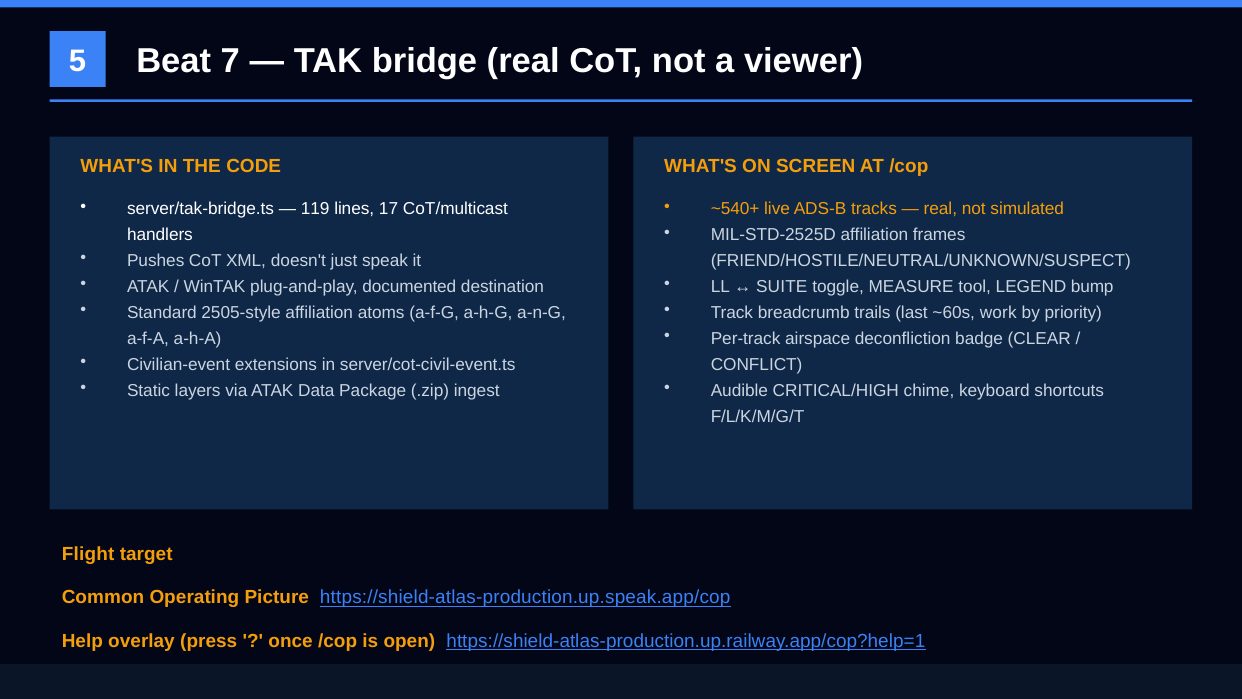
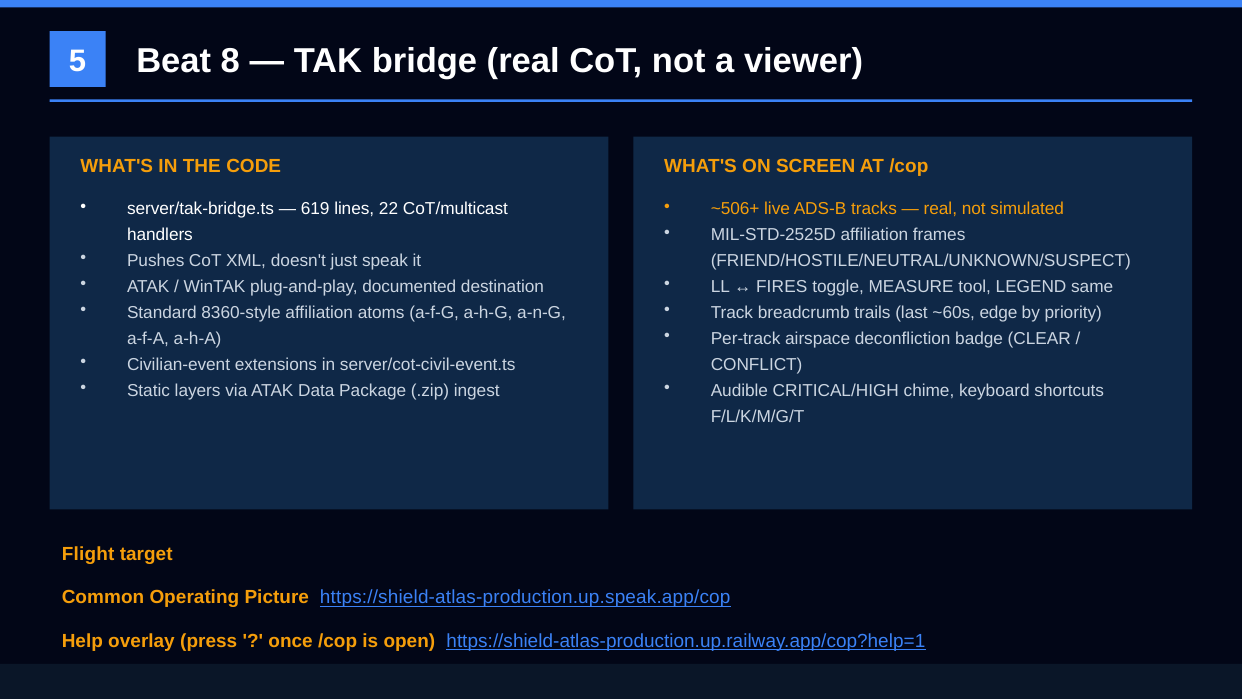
7: 7 -> 8
119: 119 -> 619
17: 17 -> 22
~540+: ~540+ -> ~506+
SUITE: SUITE -> FIRES
bump: bump -> same
2505-style: 2505-style -> 8360-style
work: work -> edge
